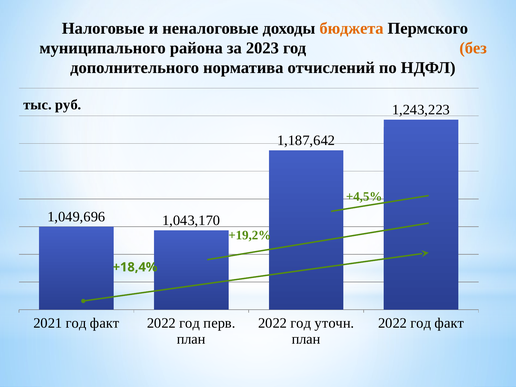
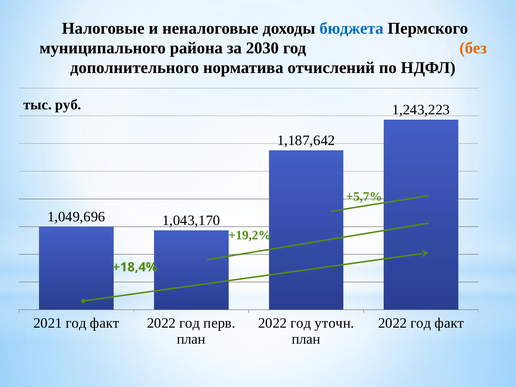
бюджета colour: orange -> blue
2023: 2023 -> 2030
+4,5%: +4,5% -> +5,7%
